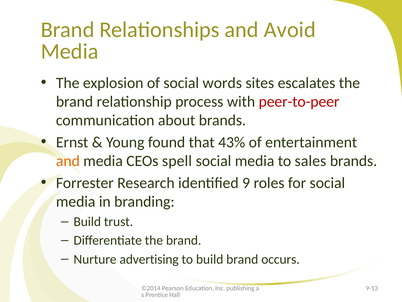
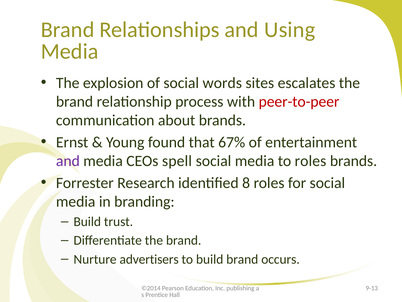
Avoid: Avoid -> Using
43%: 43% -> 67%
and at (68, 161) colour: orange -> purple
to sales: sales -> roles
9: 9 -> 8
advertising: advertising -> advertisers
